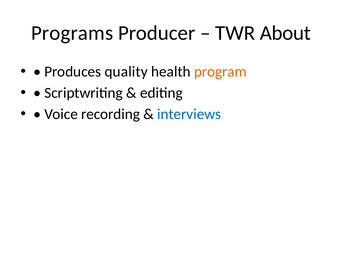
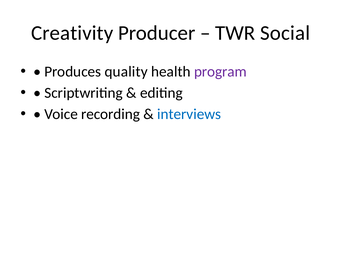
Programs: Programs -> Creativity
About: About -> Social
program colour: orange -> purple
